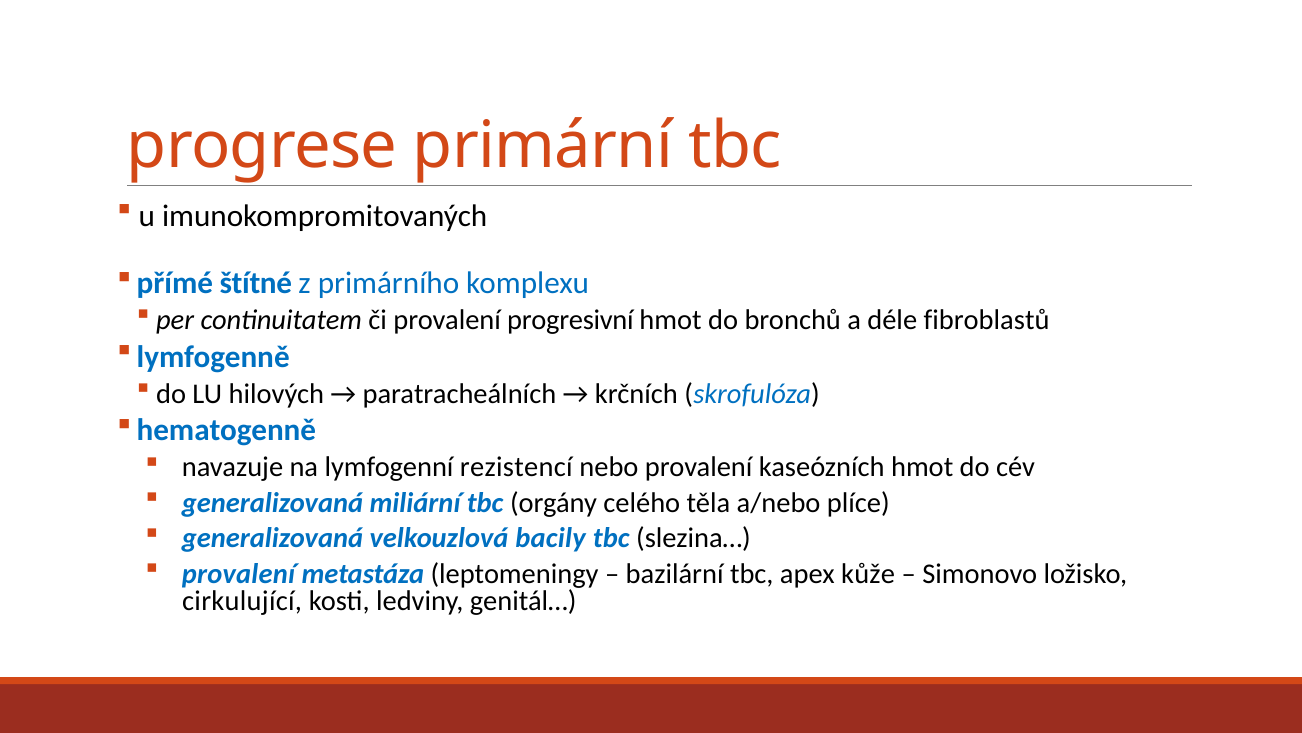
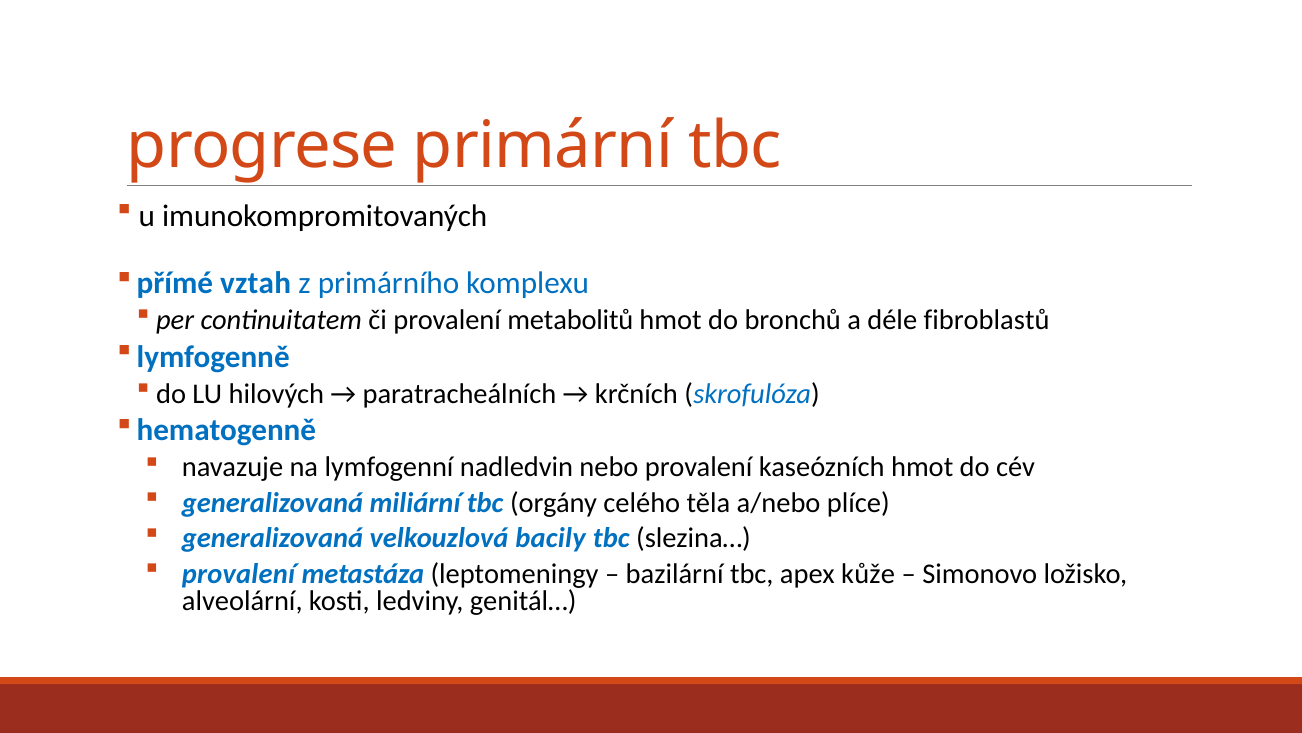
štítné: štítné -> vztah
progresivní: progresivní -> metabolitů
rezistencí: rezistencí -> nadledvin
cirkulující: cirkulující -> alveolární
